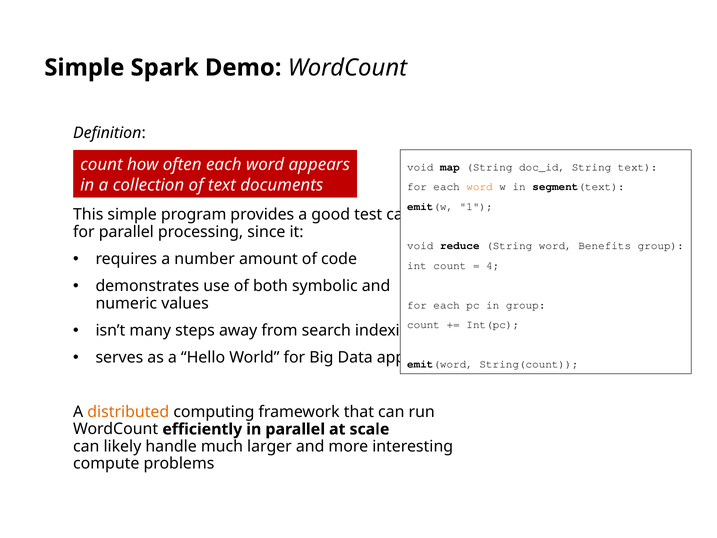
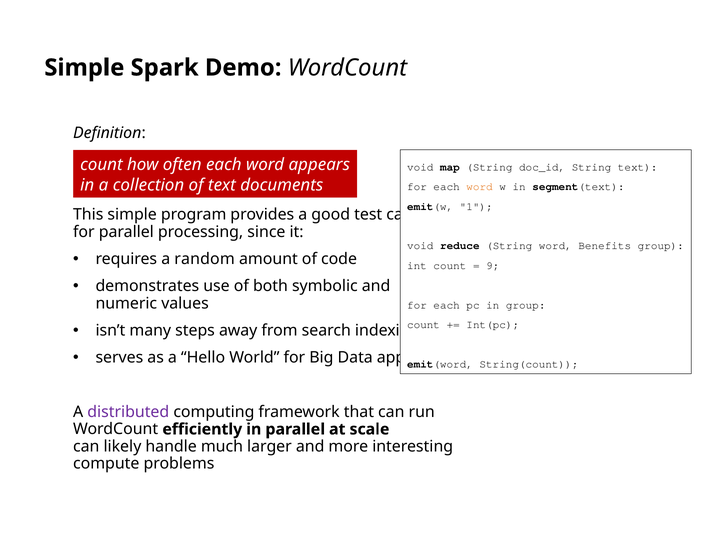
number: number -> random
4: 4 -> 9
distributed colour: orange -> purple
